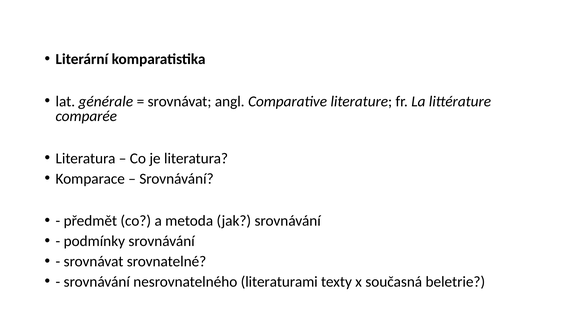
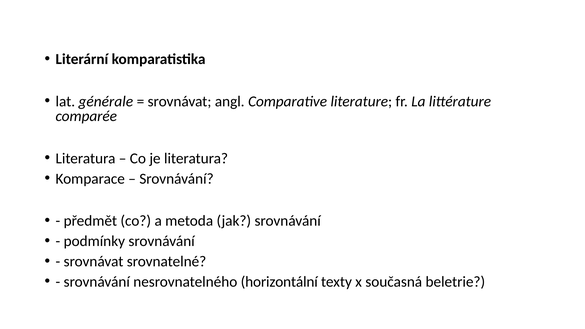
literaturami: literaturami -> horizontální
